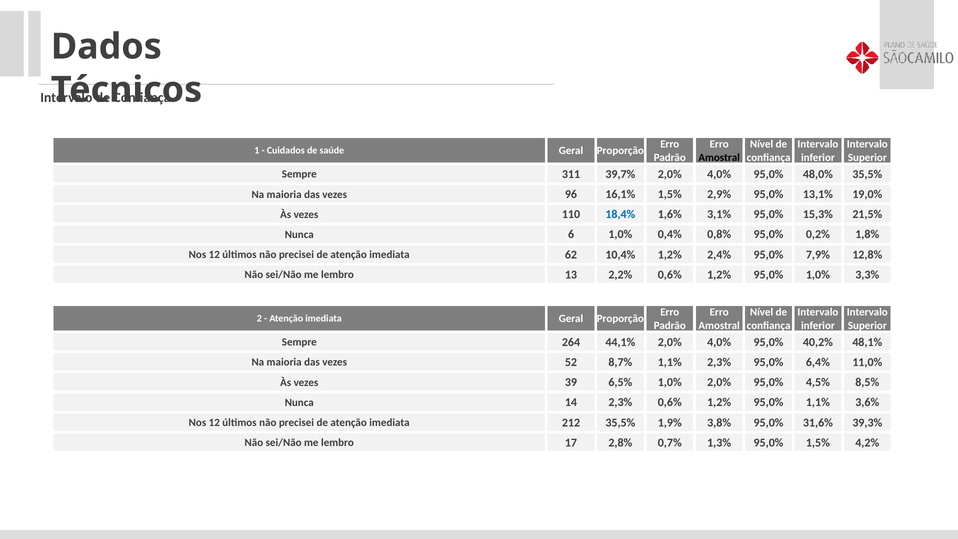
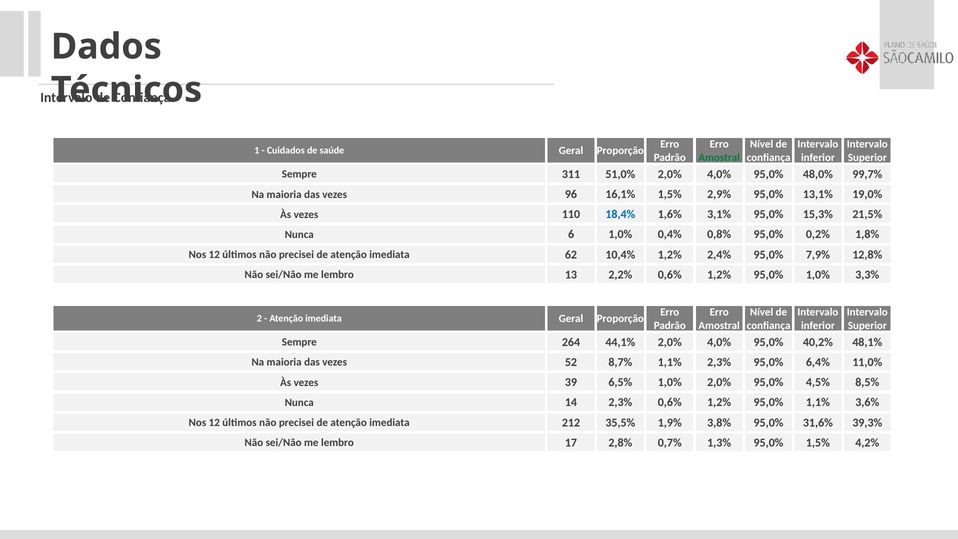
Amostral at (719, 158) colour: black -> green
39,7%: 39,7% -> 51,0%
48,0% 35,5%: 35,5% -> 99,7%
